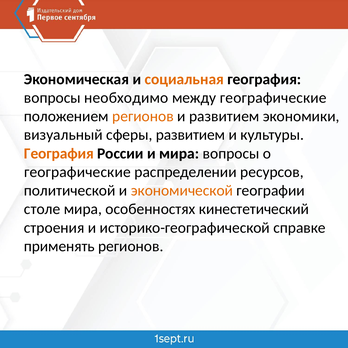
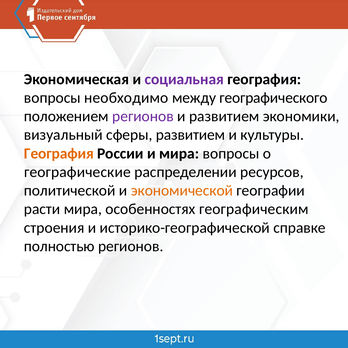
социальная colour: orange -> purple
между географические: географические -> географического
регионов at (143, 116) colour: orange -> purple
столе: столе -> расти
кинестетический: кинестетический -> географическим
применять: применять -> полностью
